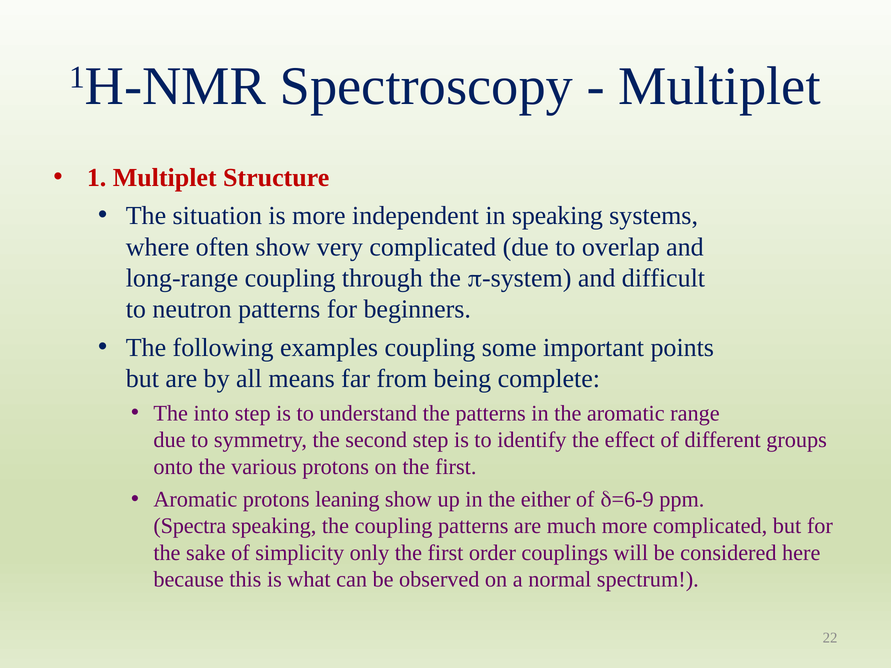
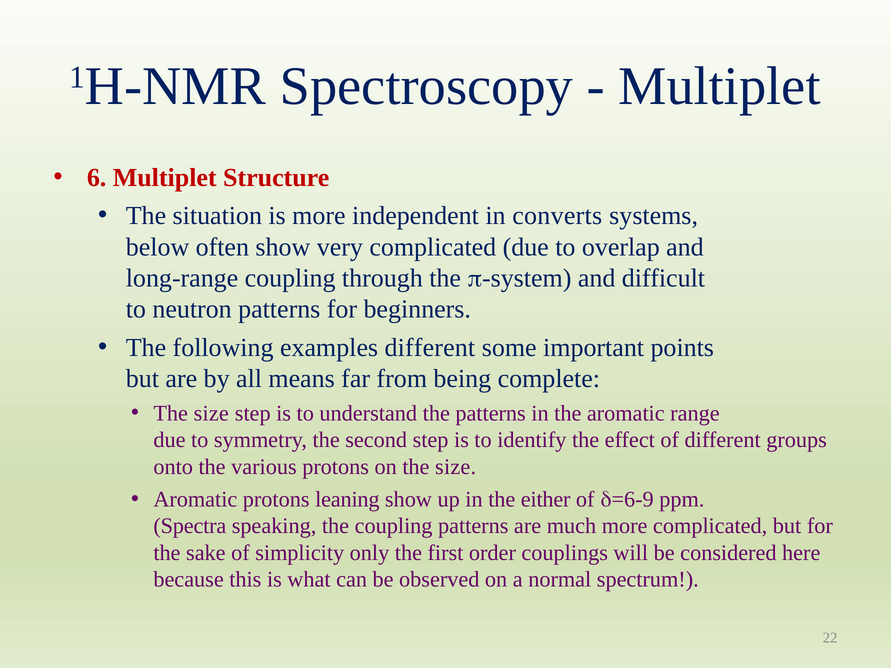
1: 1 -> 6
in speaking: speaking -> converts
where: where -> below
examples coupling: coupling -> different
into at (211, 413): into -> size
on the first: first -> size
